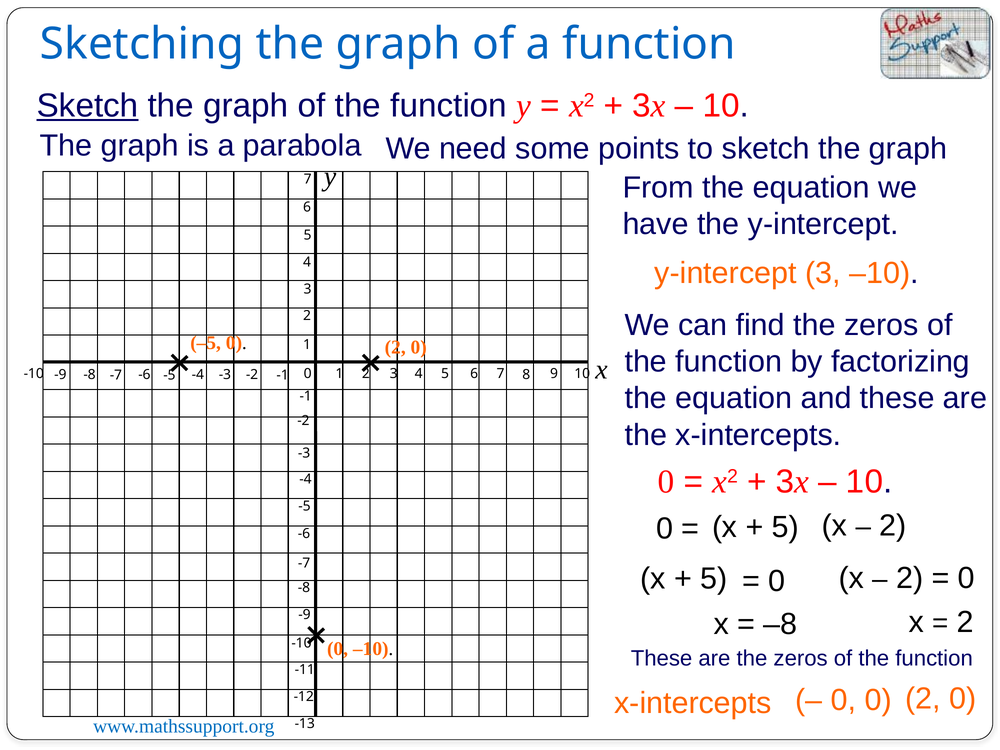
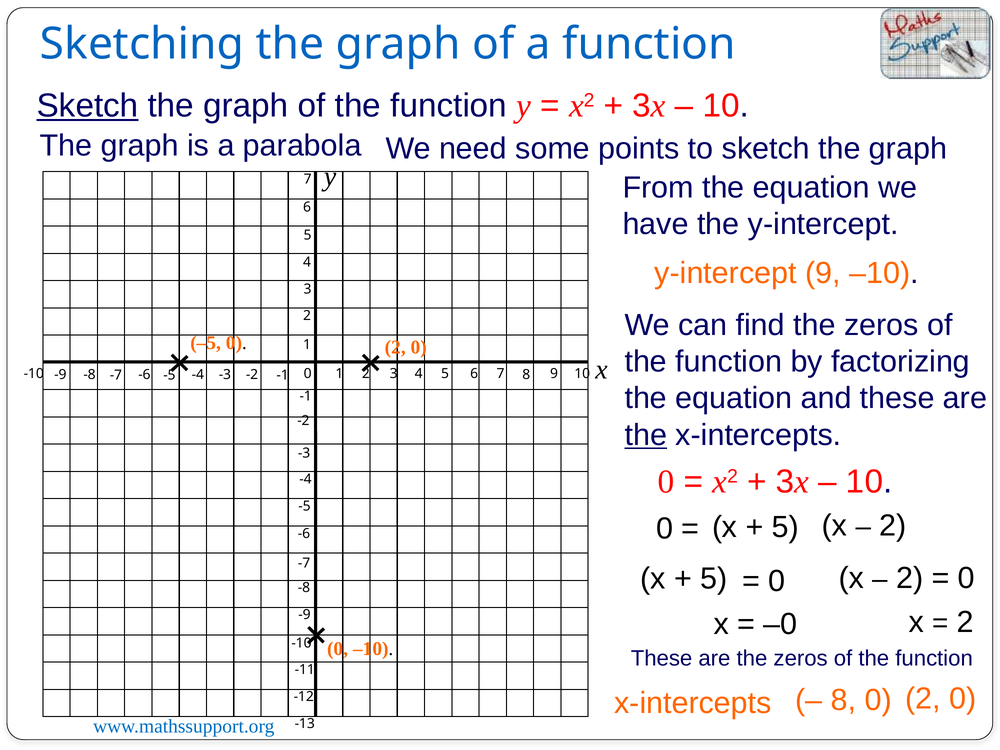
y-intercept 3: 3 -> 9
the at (646, 435) underline: none -> present
–8: –8 -> –0
0 at (843, 700): 0 -> 8
